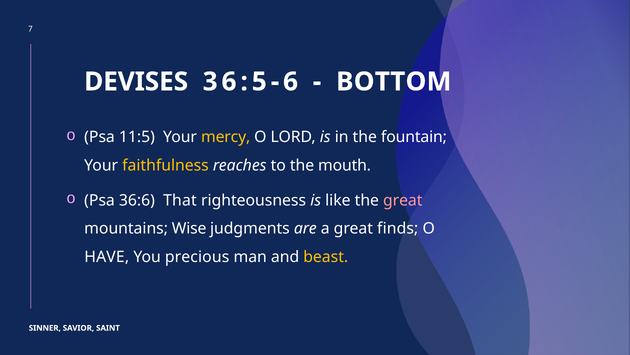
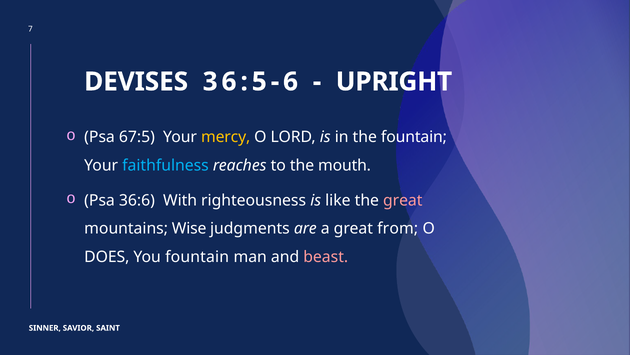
BOTTOM: BOTTOM -> UPRIGHT
11:5: 11:5 -> 67:5
faithfulness colour: yellow -> light blue
That: That -> With
finds: finds -> from
HAVE: HAVE -> DOES
You precious: precious -> fountain
beast colour: yellow -> pink
